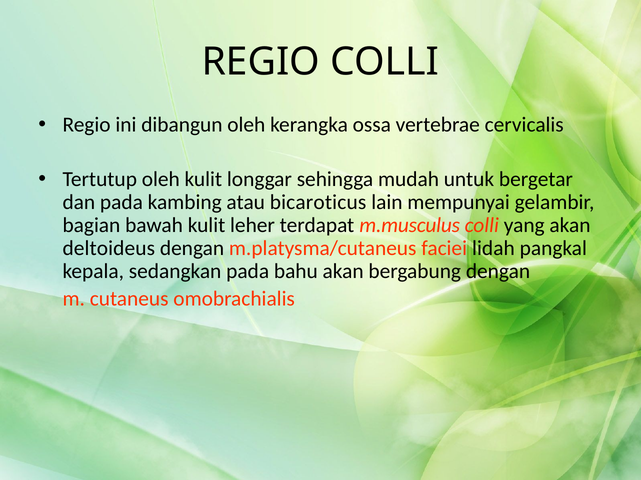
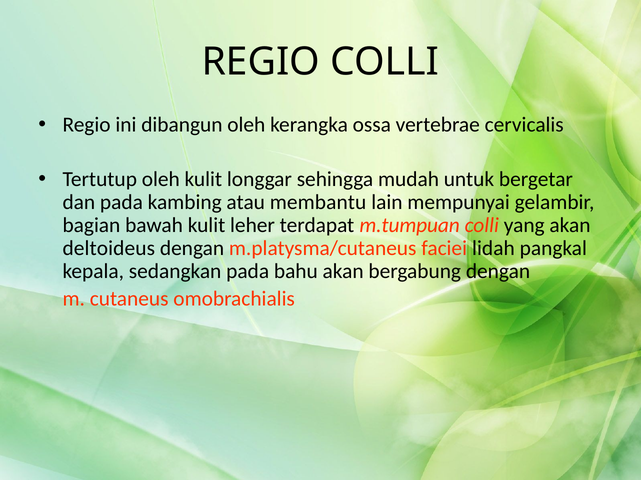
bicaroticus: bicaroticus -> membantu
m.musculus: m.musculus -> m.tumpuan
